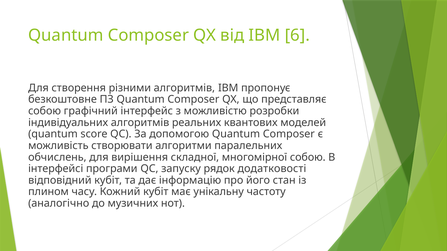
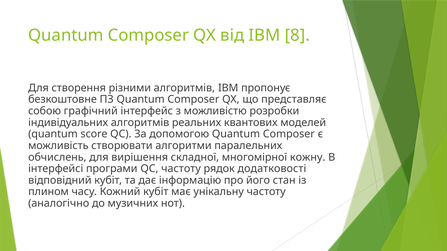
6: 6 -> 8
многомірної собою: собою -> кожну
QC запуску: запуску -> частоту
